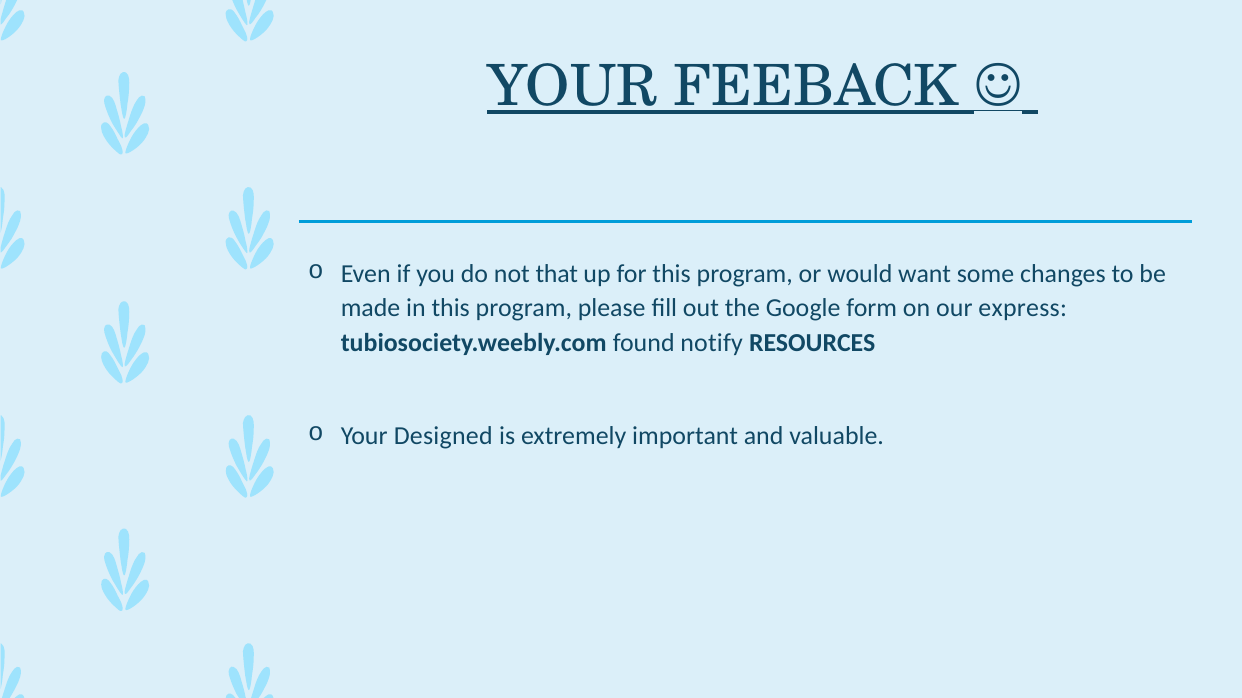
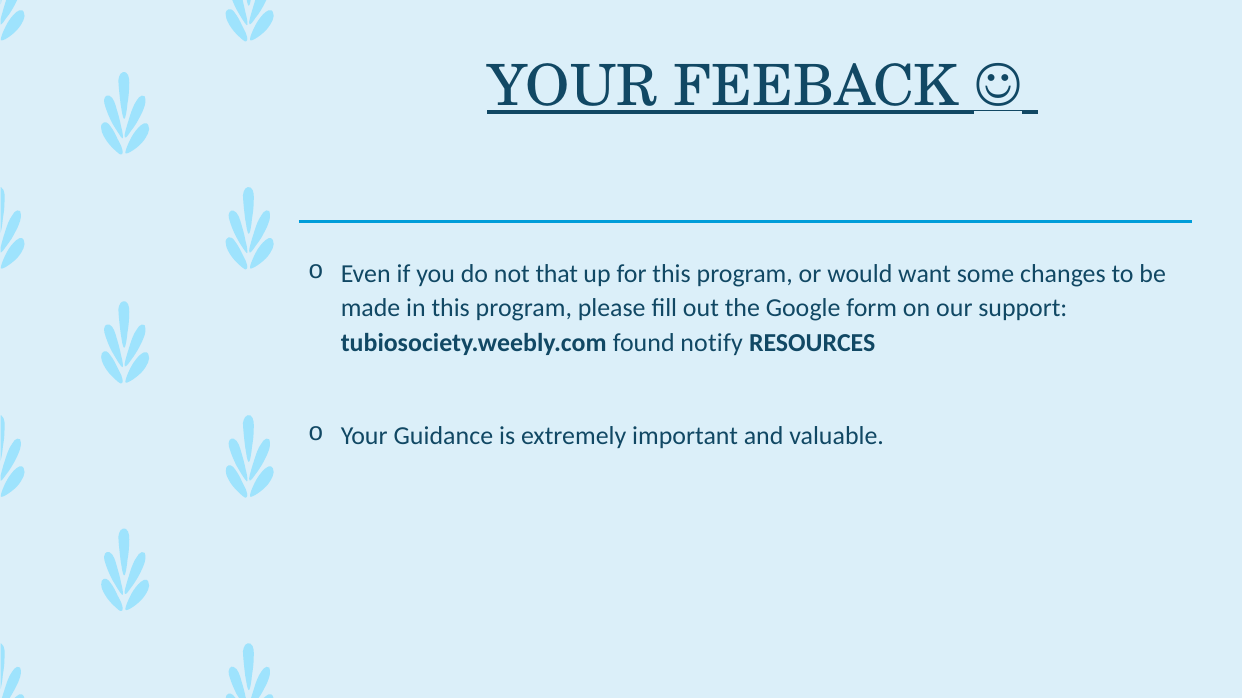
express: express -> support
Designed: Designed -> Guidance
